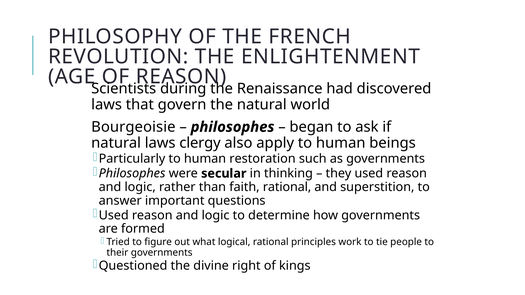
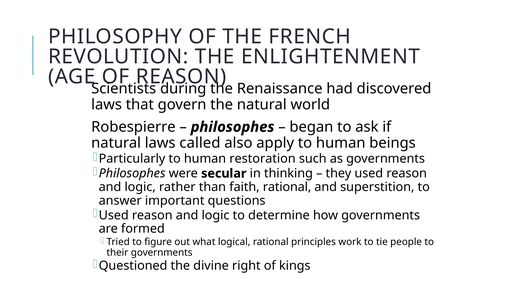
Bourgeoisie: Bourgeoisie -> Robespierre
clergy: clergy -> called
